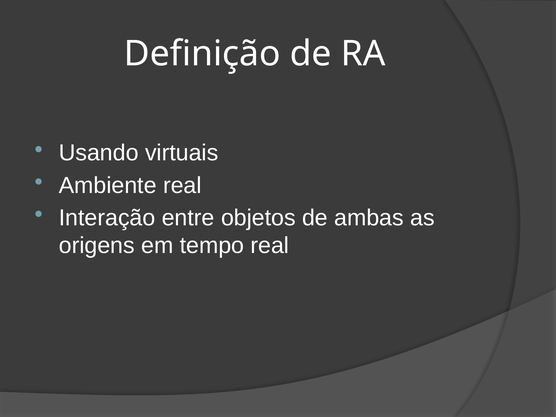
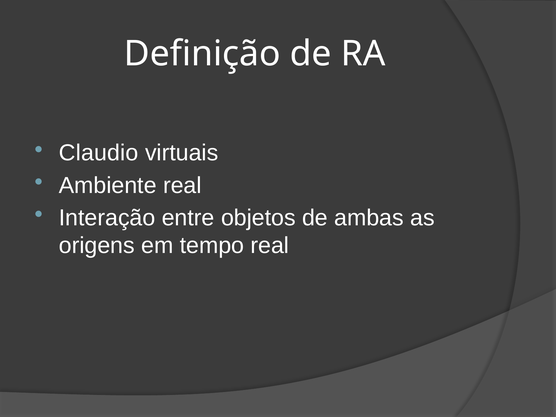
Usando: Usando -> Claudio
